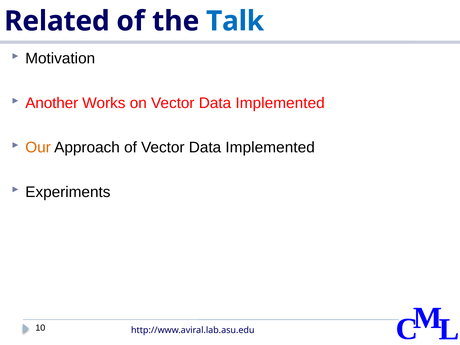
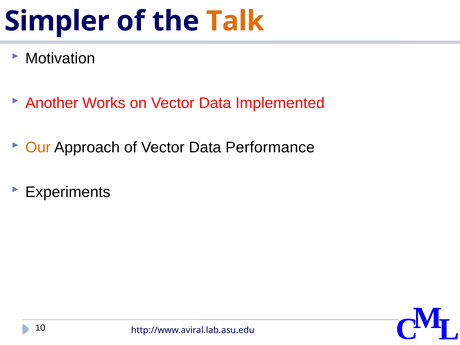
Related: Related -> Simpler
Talk colour: blue -> orange
of Vector Data Implemented: Implemented -> Performance
